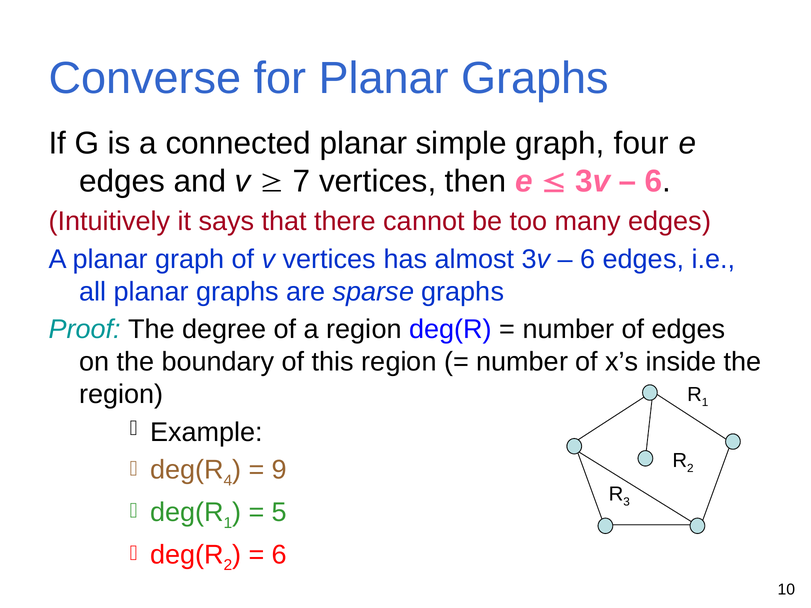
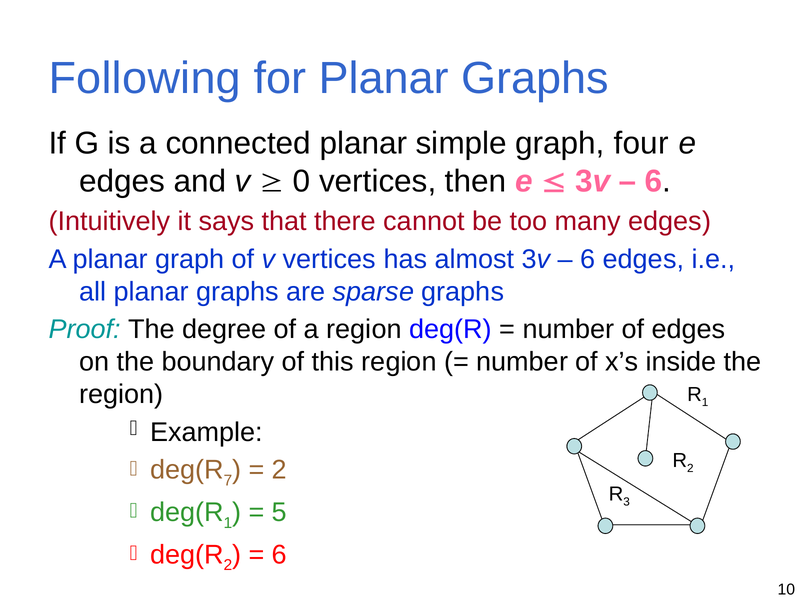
Converse: Converse -> Following
7: 7 -> 0
4: 4 -> 7
9 at (279, 470): 9 -> 2
